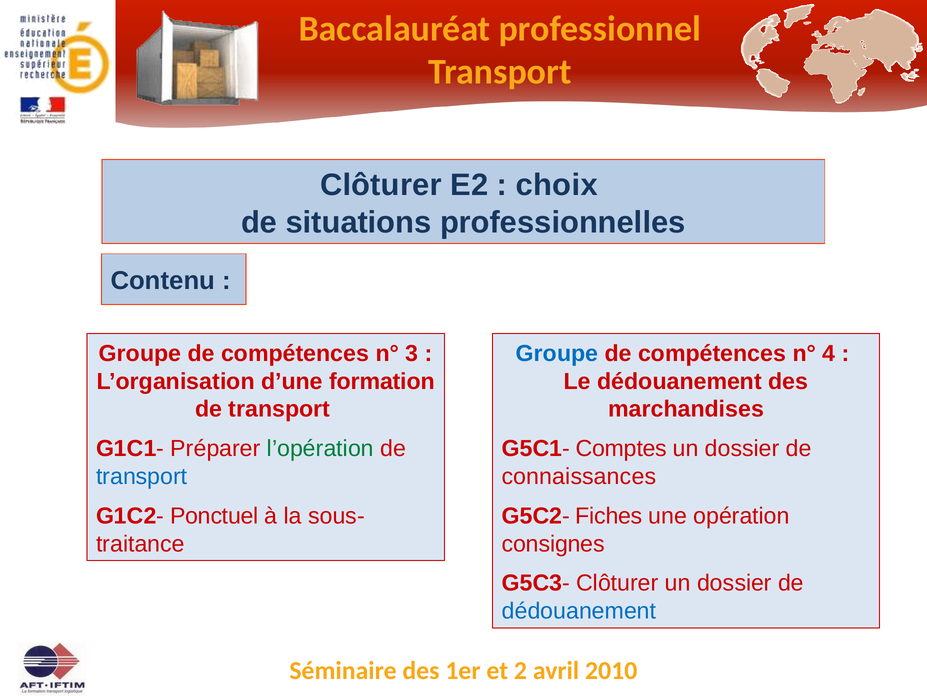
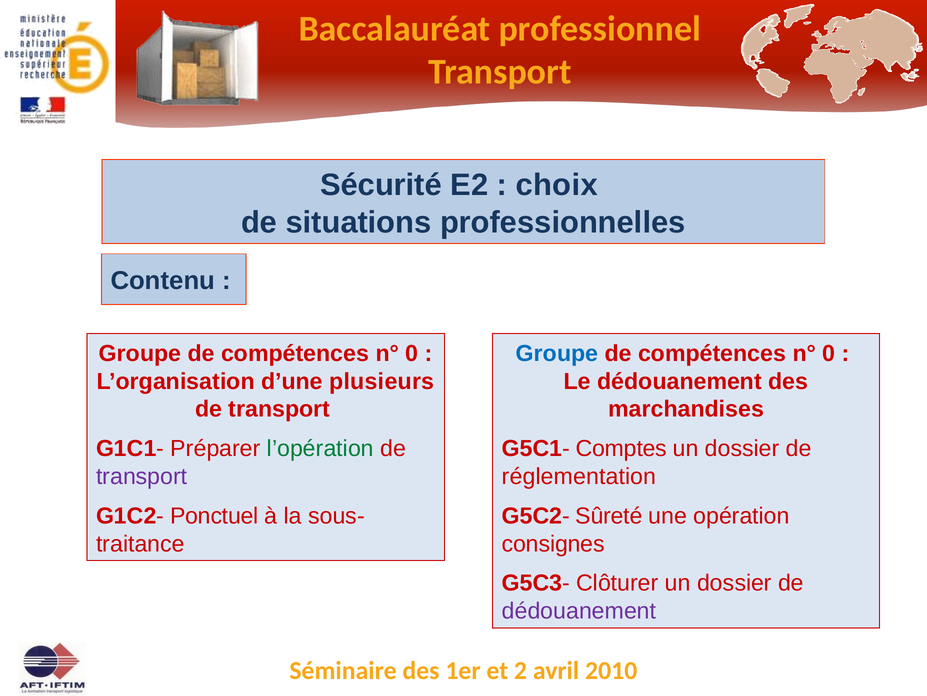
Clôturer at (381, 185): Clôturer -> Sécurité
3 at (412, 353): 3 -> 0
4 at (829, 353): 4 -> 0
formation: formation -> plusieurs
transport at (142, 476) colour: blue -> purple
connaissances: connaissances -> réglementation
Fiches: Fiches -> Sûreté
dédouanement at (579, 610) colour: blue -> purple
